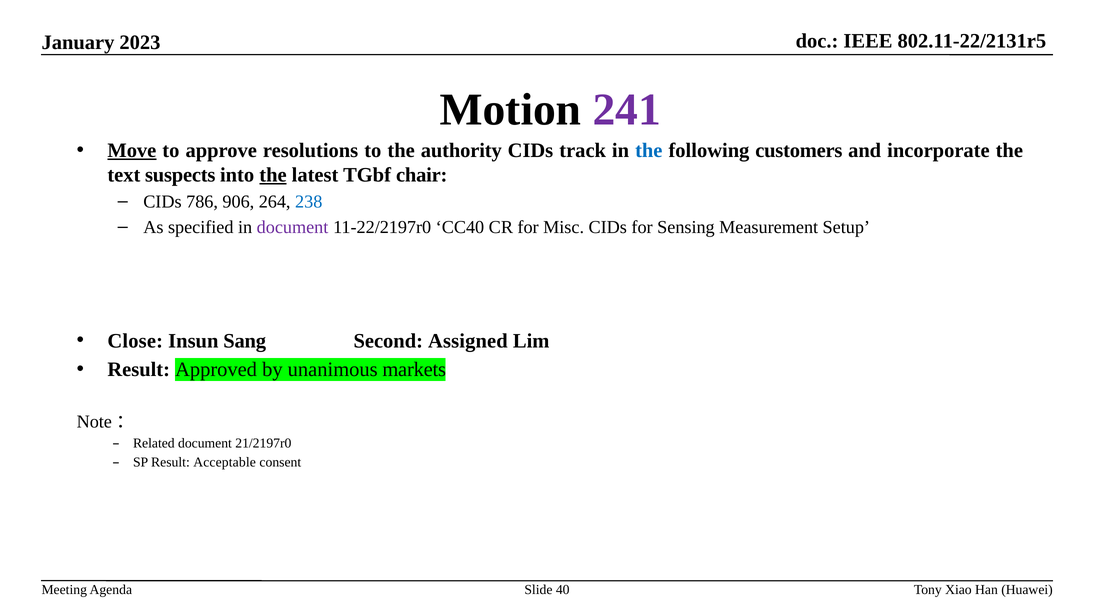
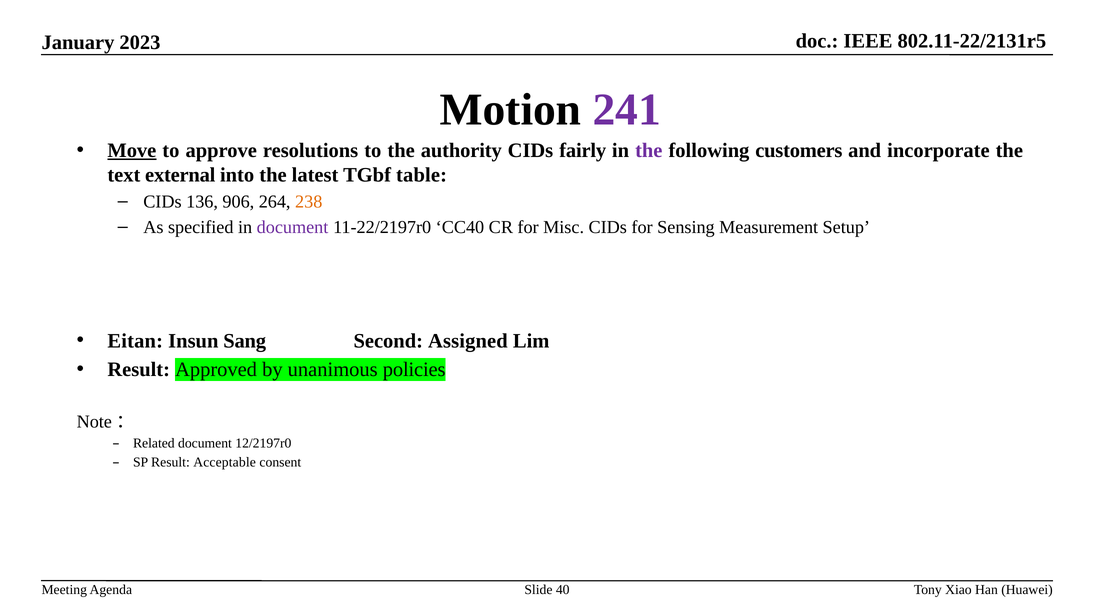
track: track -> fairly
the at (649, 151) colour: blue -> purple
suspects: suspects -> external
the at (273, 175) underline: present -> none
chair: chair -> table
786: 786 -> 136
238 colour: blue -> orange
Close: Close -> Eitan
markets: markets -> policies
21/2197r0: 21/2197r0 -> 12/2197r0
